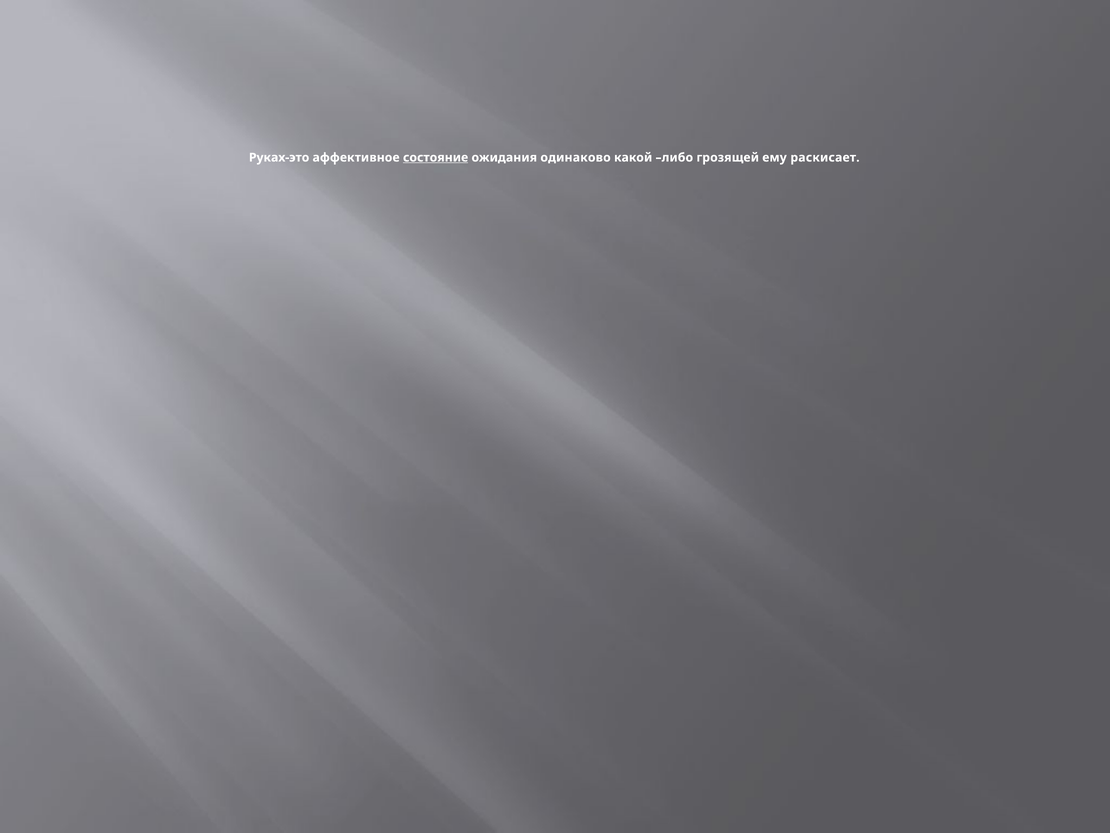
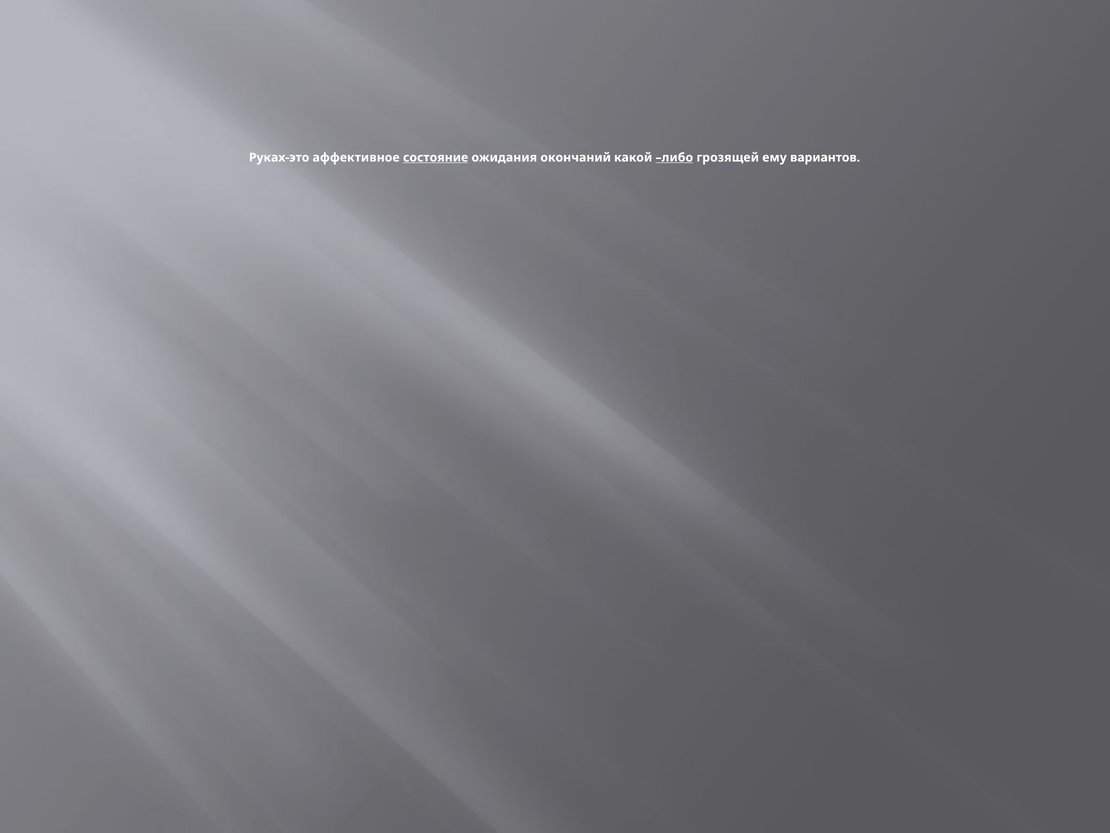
одинаково: одинаково -> окончаний
либо underline: none -> present
раскисает: раскисает -> вариантов
